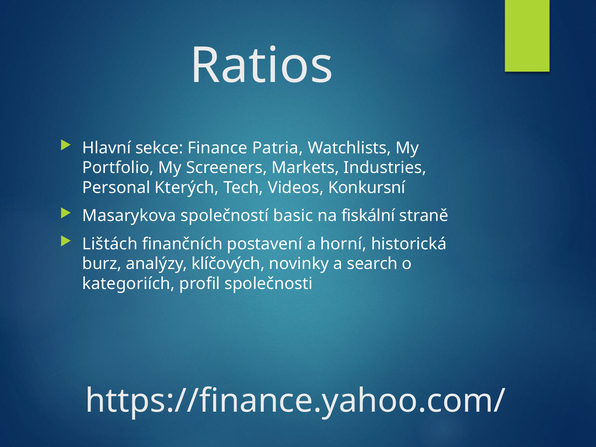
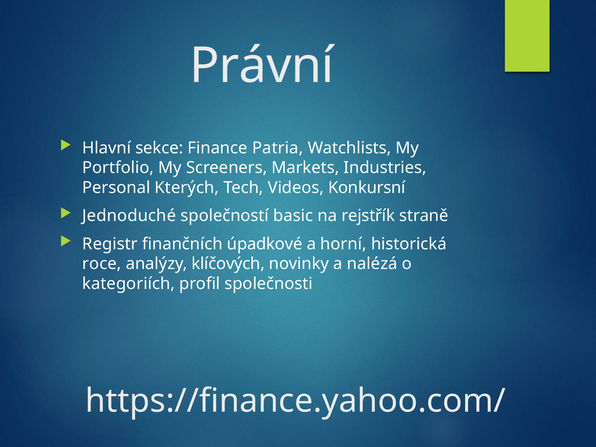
Ratios: Ratios -> Právní
Masarykova: Masarykova -> Jednoduché
fiskální: fiskální -> rejstřík
Lištách: Lištách -> Registr
postavení: postavení -> úpadkové
burz: burz -> roce
search: search -> nalézá
